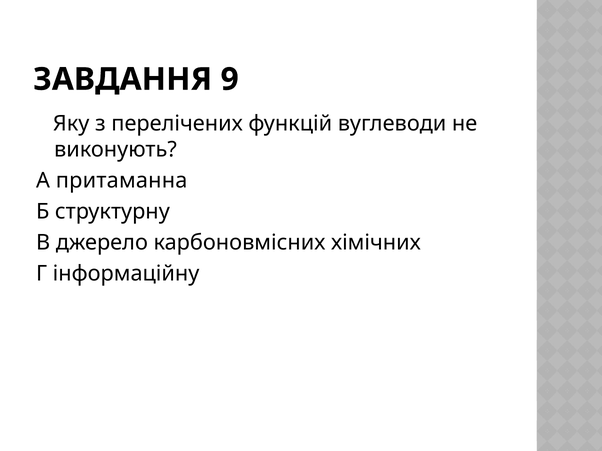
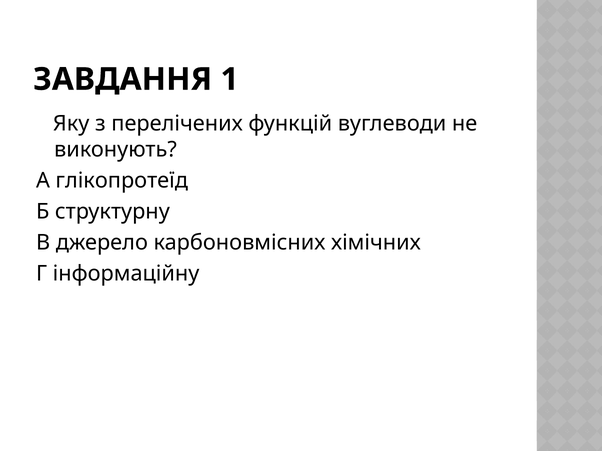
9: 9 -> 1
притаманна: притаманна -> глікопротеїд
